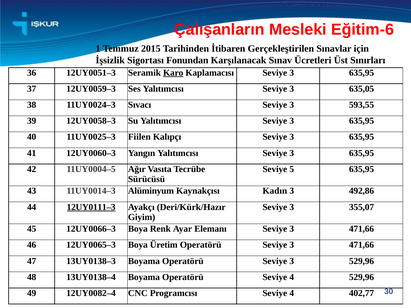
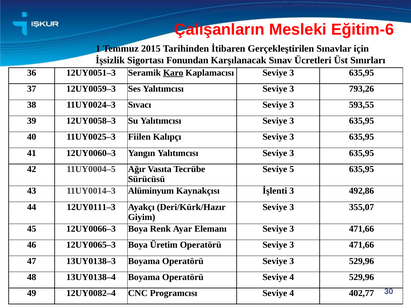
635,05: 635,05 -> 793,26
Kadın: Kadın -> İşlenti
12UY0111–3 underline: present -> none
